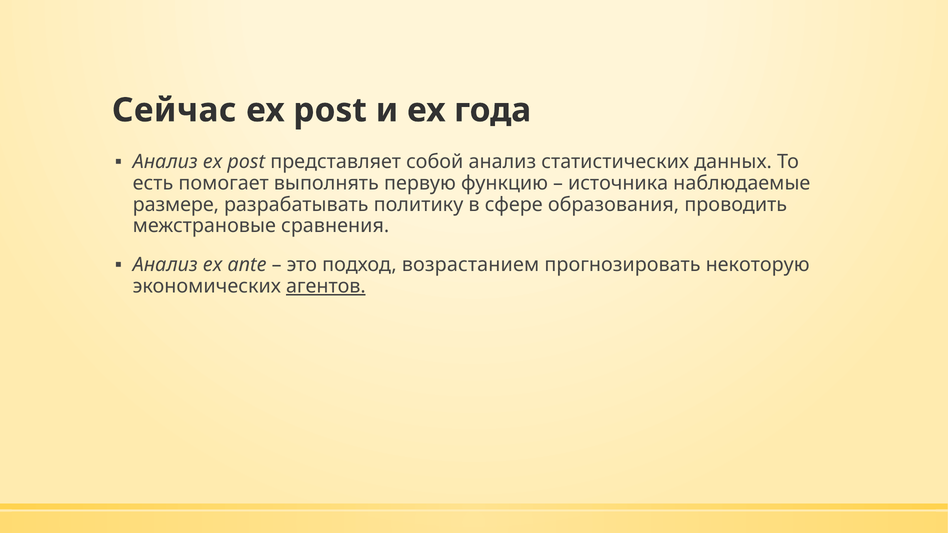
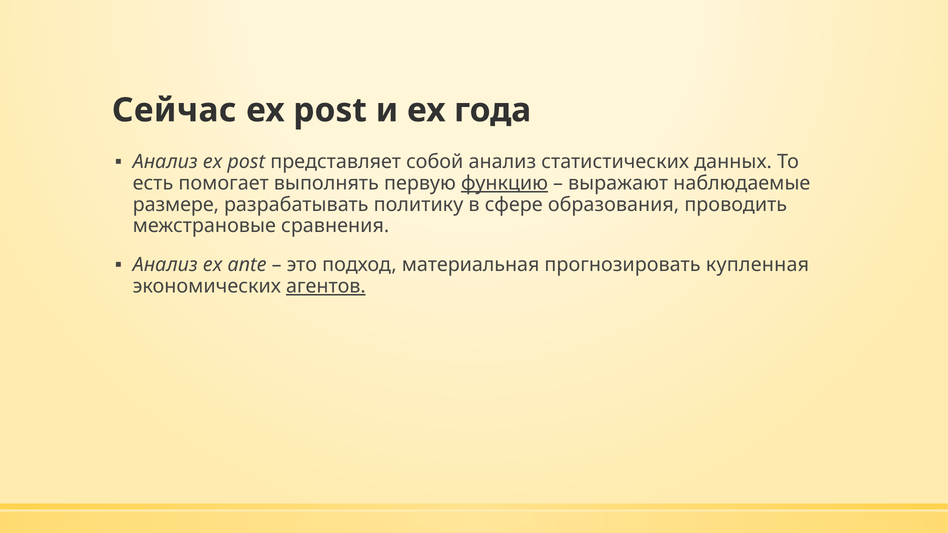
функцию underline: none -> present
источника: источника -> выражают
возрастанием: возрастанием -> материальная
некоторую: некоторую -> купленная
